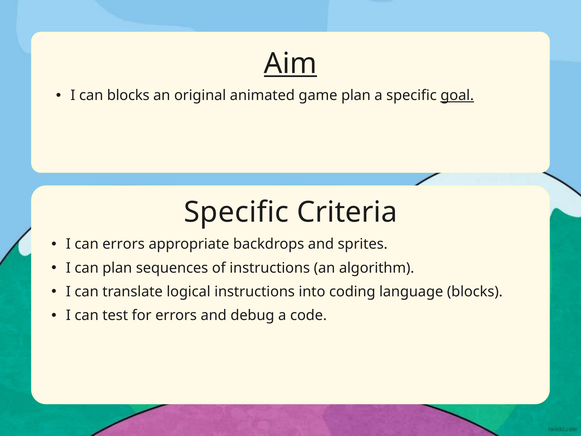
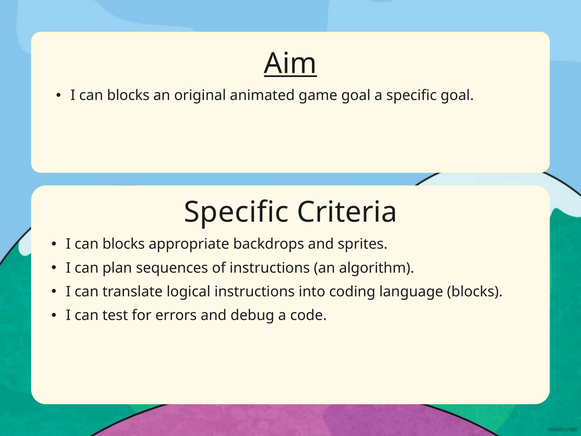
game plan: plan -> goal
goal at (457, 95) underline: present -> none
errors at (124, 244): errors -> blocks
